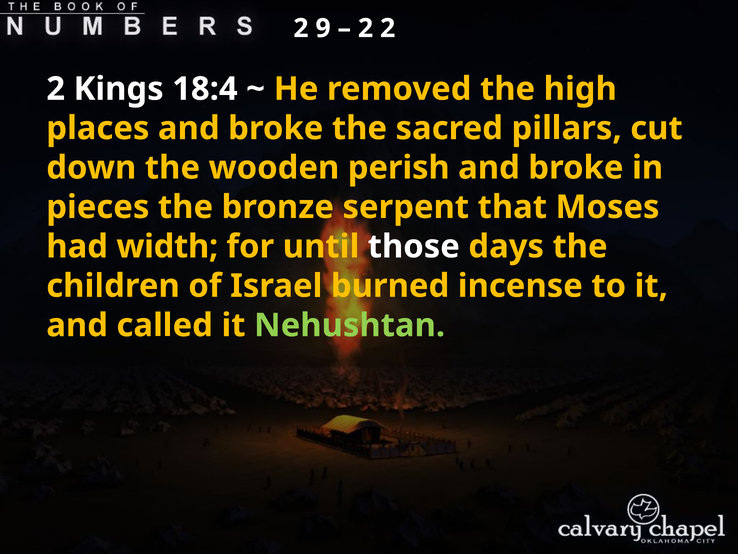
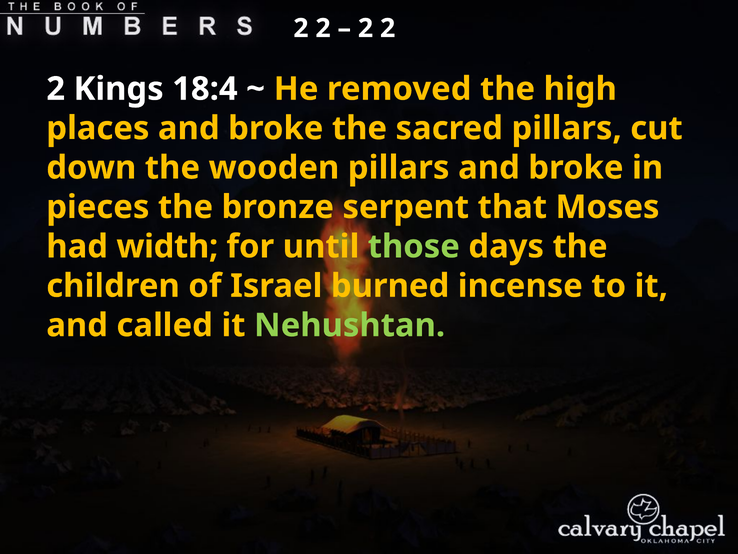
9 at (323, 28): 9 -> 2
wooden perish: perish -> pillars
those colour: white -> light green
